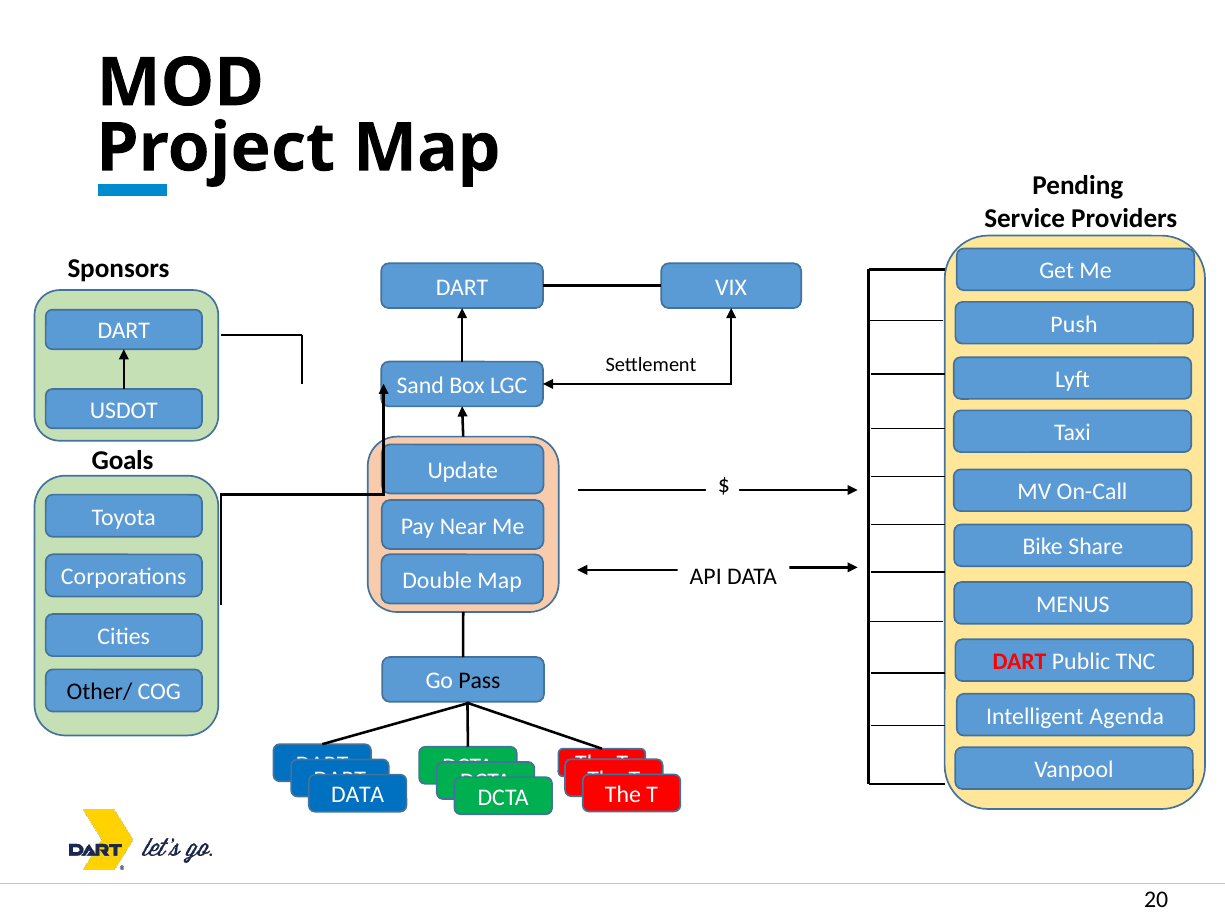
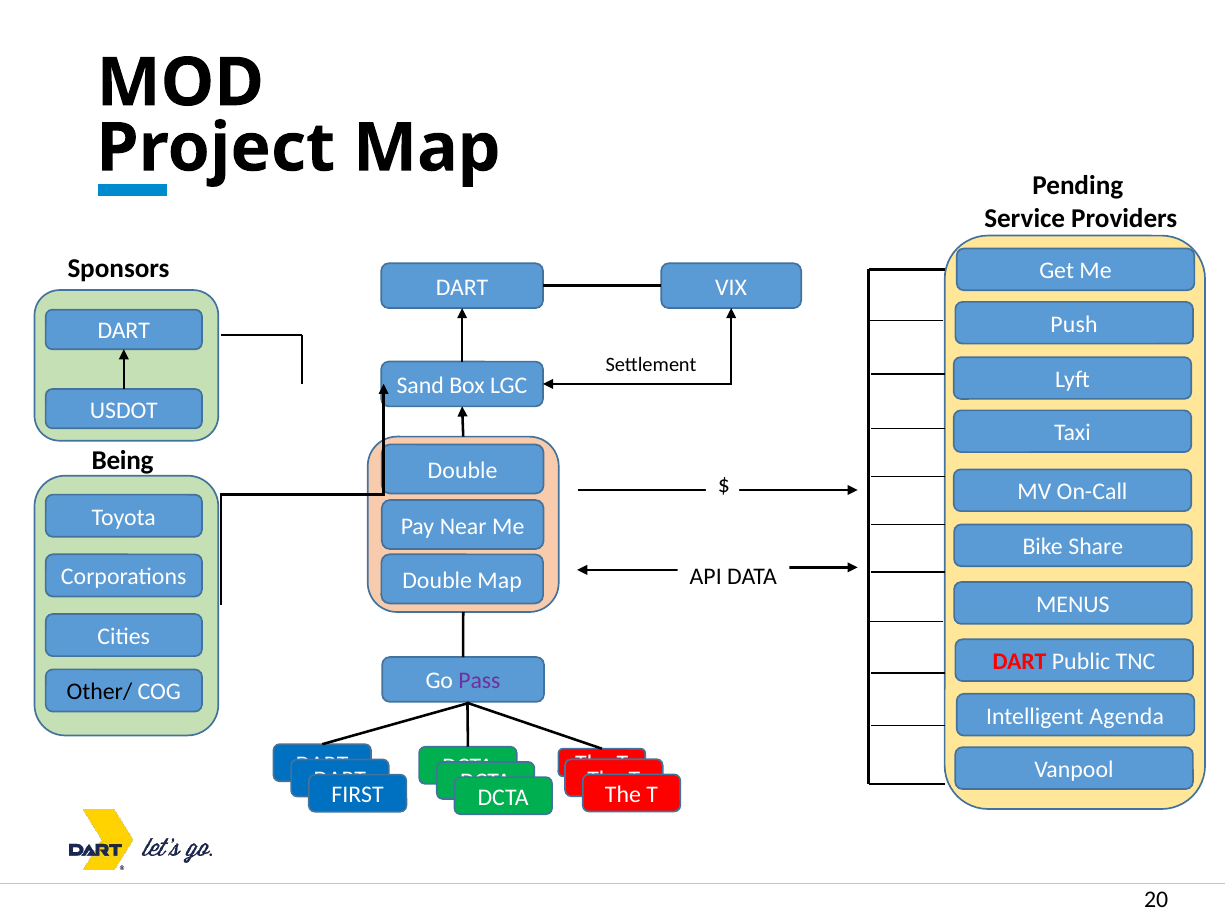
Goals: Goals -> Being
Update at (463, 471): Update -> Double
Pass colour: black -> purple
DATA at (358, 795): DATA -> FIRST
